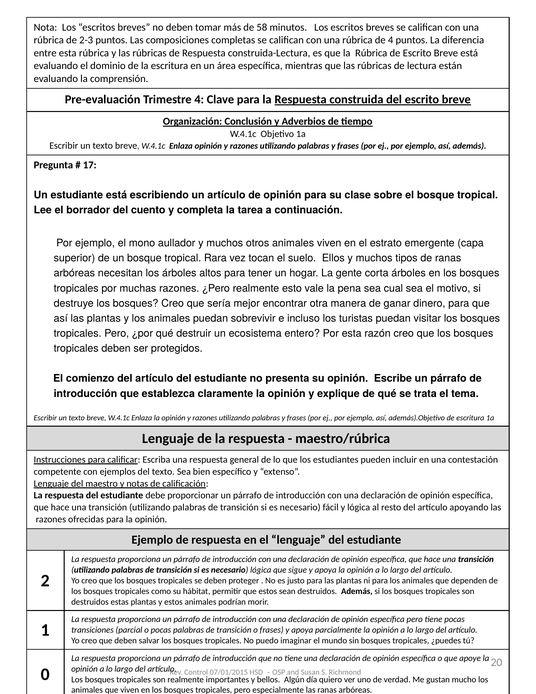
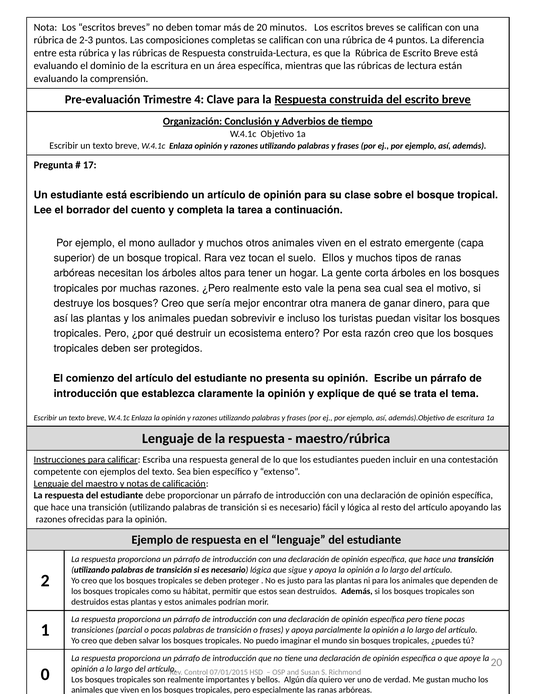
de 58: 58 -> 20
